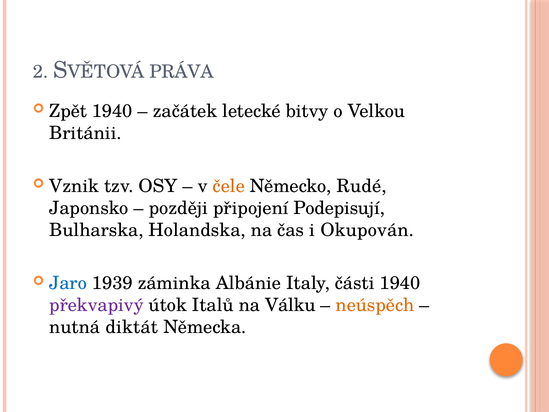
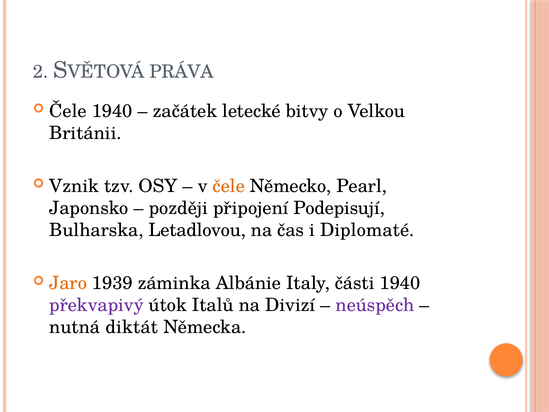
Zpět at (68, 111): Zpět -> Čele
Rudé: Rudé -> Pearl
Holandska: Holandska -> Letadlovou
Okupován: Okupován -> Diplomaté
Jaro colour: blue -> orange
Válku: Válku -> Divizí
neúspěch colour: orange -> purple
